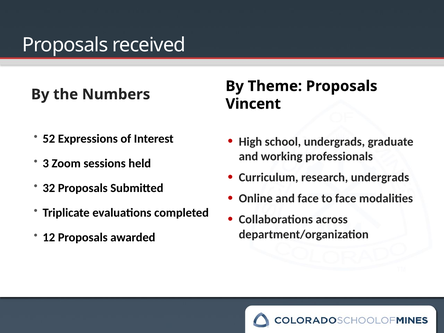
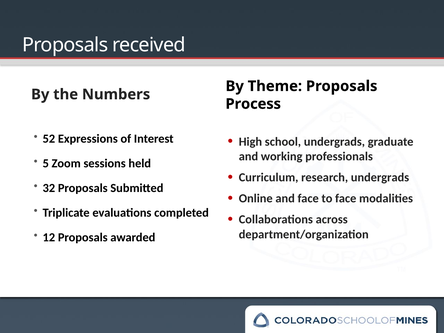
Vincent: Vincent -> Process
3: 3 -> 5
